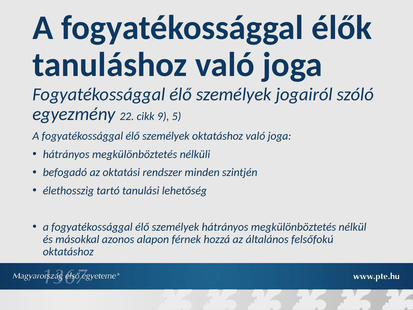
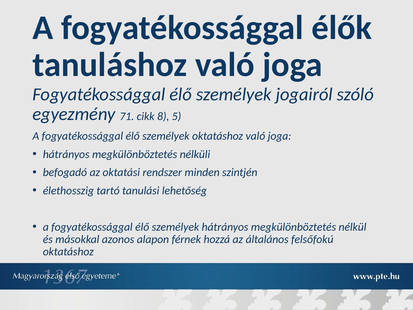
22: 22 -> 71
9: 9 -> 8
